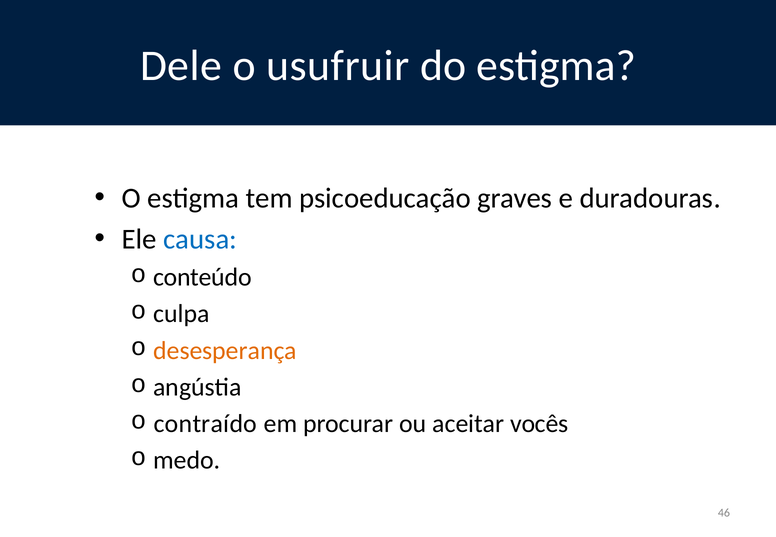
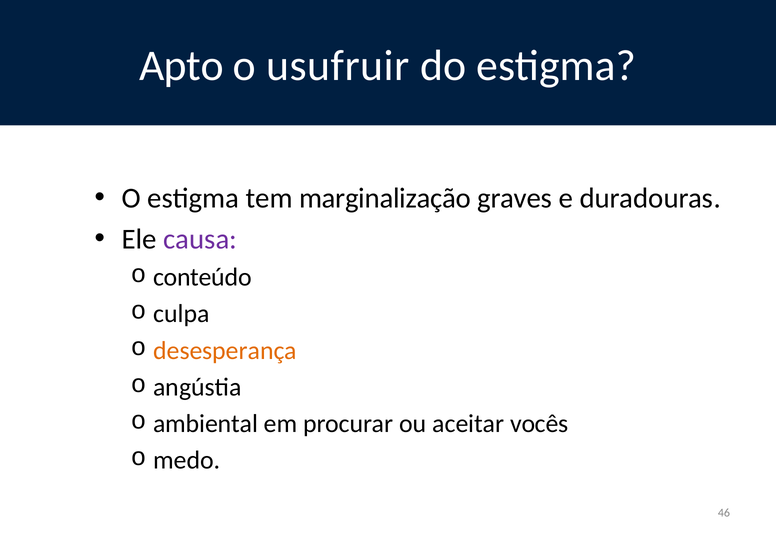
Dele: Dele -> Apto
psicoeducação: psicoeducação -> marginalização
causa colour: blue -> purple
contraído: contraído -> ambiental
